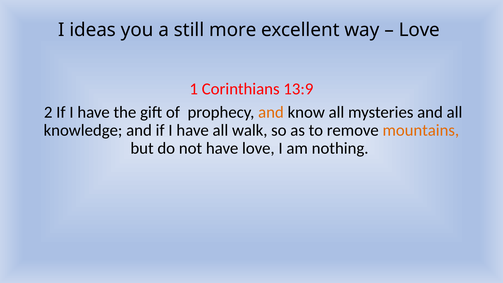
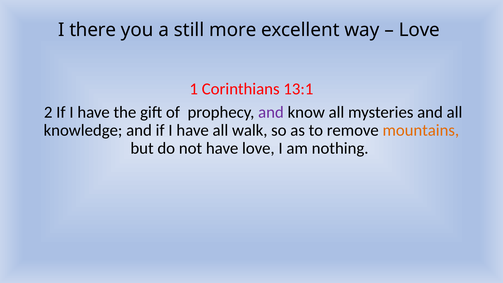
ideas: ideas -> there
13:9: 13:9 -> 13:1
and at (271, 112) colour: orange -> purple
